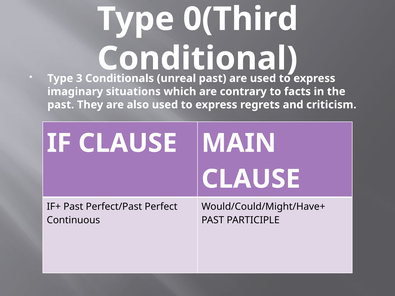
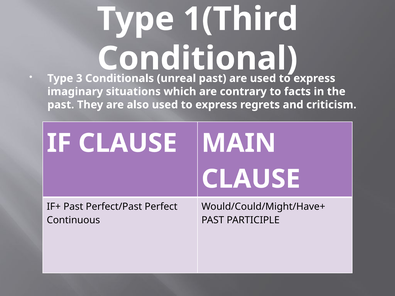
0(Third: 0(Third -> 1(Third
